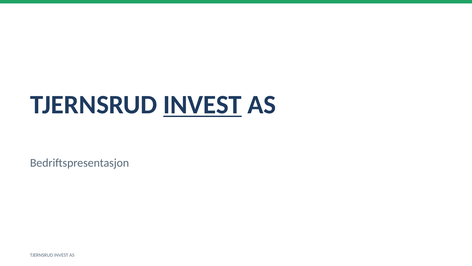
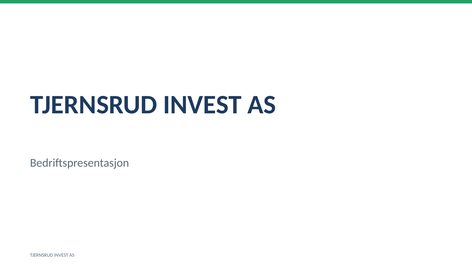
INVEST at (202, 105) underline: present -> none
